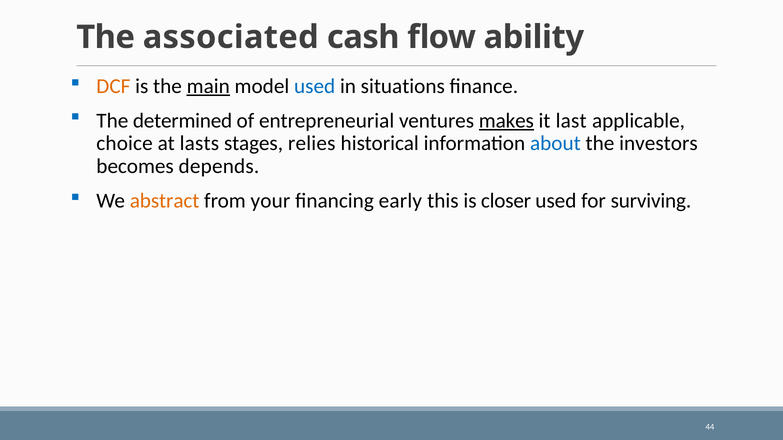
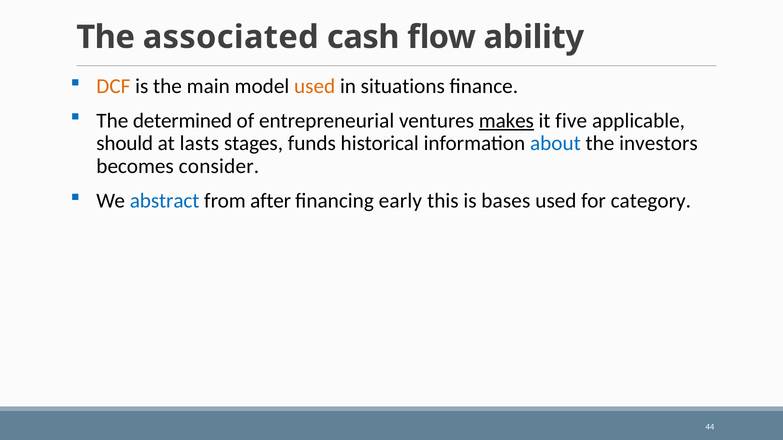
main underline: present -> none
used at (315, 86) colour: blue -> orange
last: last -> five
choice: choice -> should
relies: relies -> funds
depends: depends -> consider
abstract colour: orange -> blue
your: your -> after
closer: closer -> bases
surviving: surviving -> category
